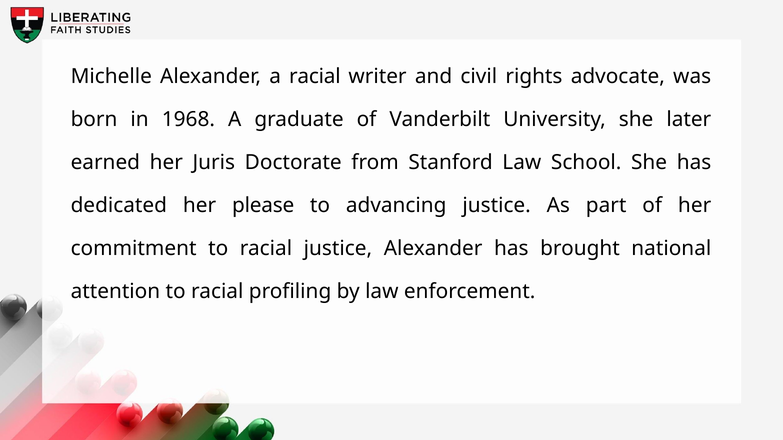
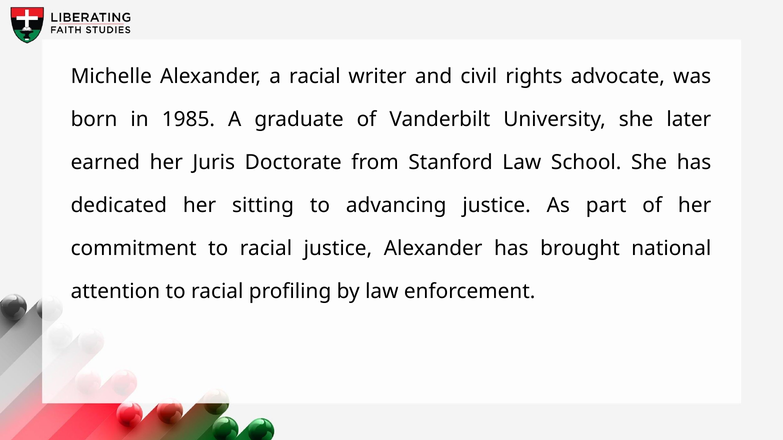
1968: 1968 -> 1985
please: please -> sitting
